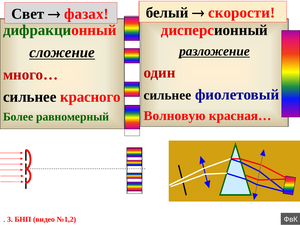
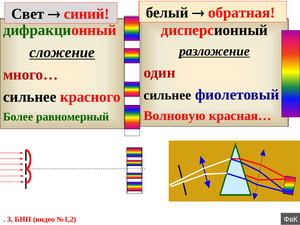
фазах: фазах -> синий
скорости: скорости -> обратная
